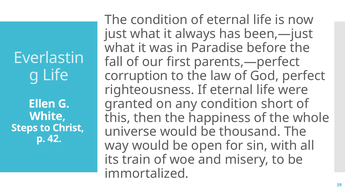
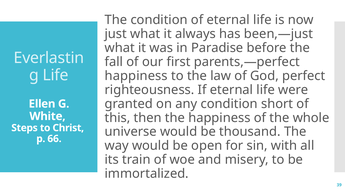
corruption at (136, 76): corruption -> happiness
42: 42 -> 66
